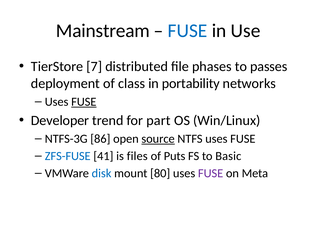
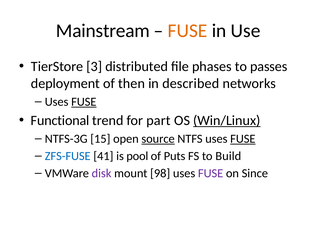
FUSE at (188, 31) colour: blue -> orange
7: 7 -> 3
class: class -> then
portability: portability -> described
Developer: Developer -> Functional
Win/Linux underline: none -> present
86: 86 -> 15
FUSE at (243, 139) underline: none -> present
files: files -> pool
Basic: Basic -> Build
disk colour: blue -> purple
80: 80 -> 98
Meta: Meta -> Since
